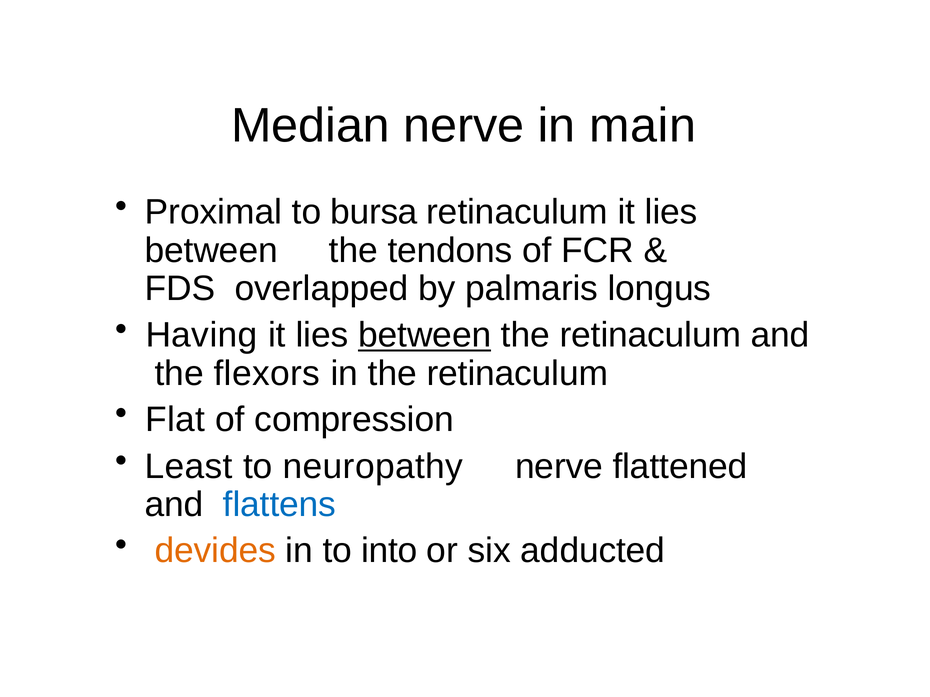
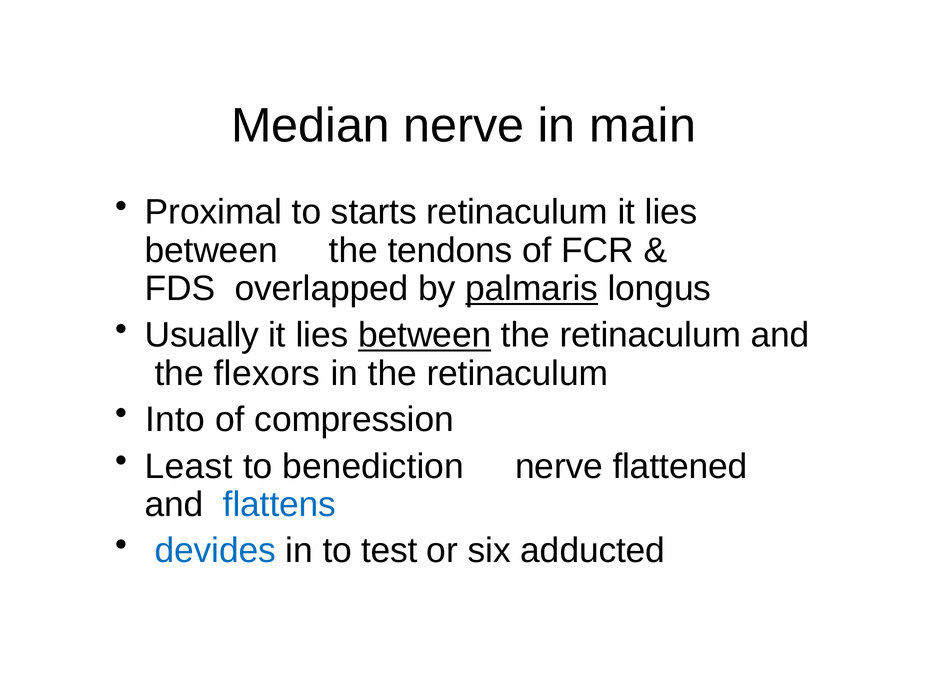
bursa: bursa -> starts
palmaris underline: none -> present
Having: Having -> Usually
Flat: Flat -> Into
neuropathy: neuropathy -> benediction
devides colour: orange -> blue
into: into -> test
